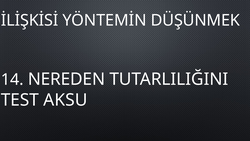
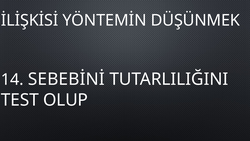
NEREDEN: NEREDEN -> SEBEBİNİ
AKSU: AKSU -> OLUP
